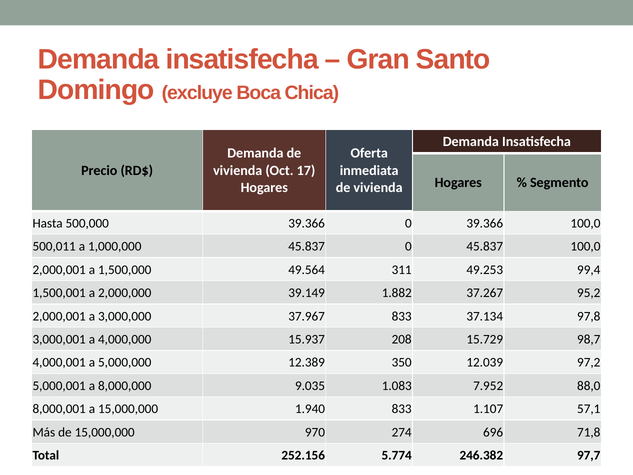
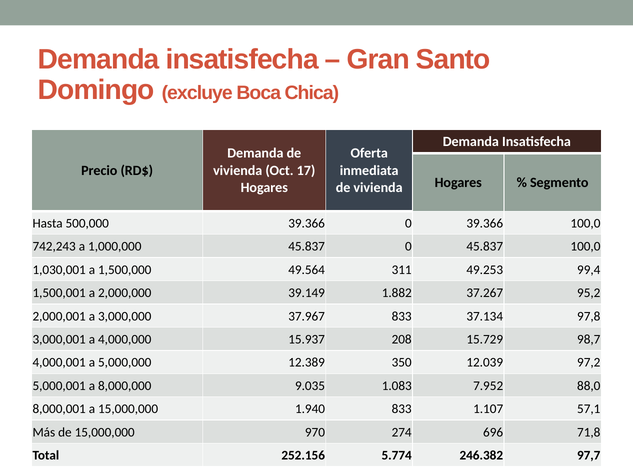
500,011: 500,011 -> 742,243
2,000,001 at (59, 270): 2,000,001 -> 1,030,001
